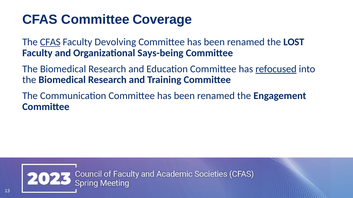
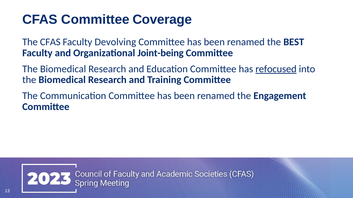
CFAS at (50, 42) underline: present -> none
LOST: LOST -> BEST
Says-being: Says-being -> Joint-being
